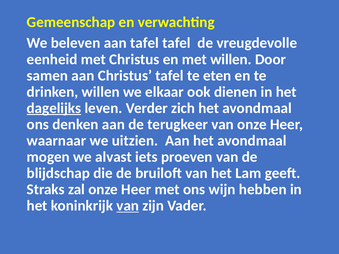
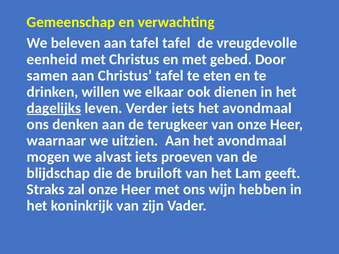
met willen: willen -> gebed
Verder zich: zich -> iets
van at (128, 206) underline: present -> none
